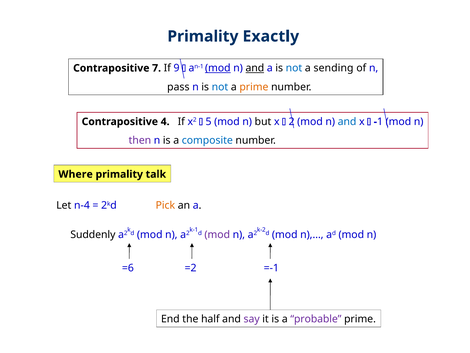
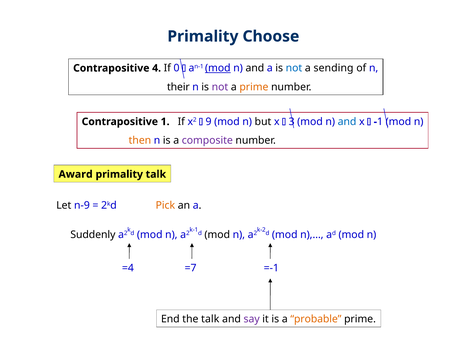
Exactly: Exactly -> Choose
7: 7 -> 4
9: 9 -> 0
and at (255, 68) underline: present -> none
pass: pass -> their
not at (220, 87) colour: blue -> purple
4: 4 -> 1
5: 5 -> 9
2: 2 -> 3
then colour: purple -> orange
composite colour: blue -> purple
Where: Where -> Award
n-4: n-4 -> n-9
mod at (217, 234) colour: purple -> black
=6: =6 -> =4
=2: =2 -> =7
the half: half -> talk
probable colour: purple -> orange
